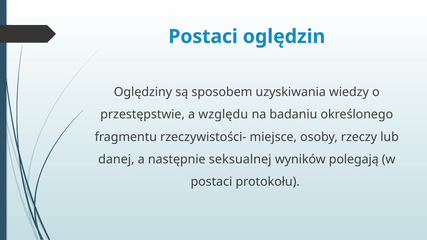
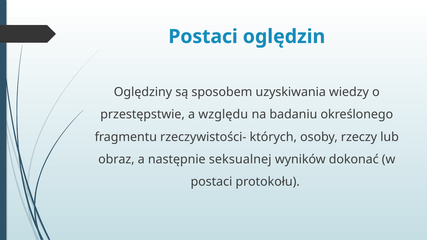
miejsce: miejsce -> których
danej: danej -> obraz
polegają: polegają -> dokonać
